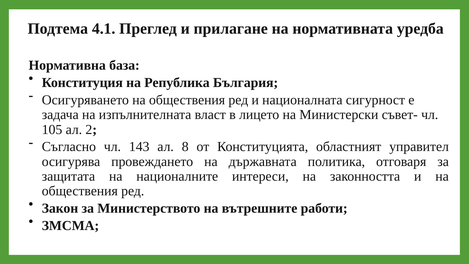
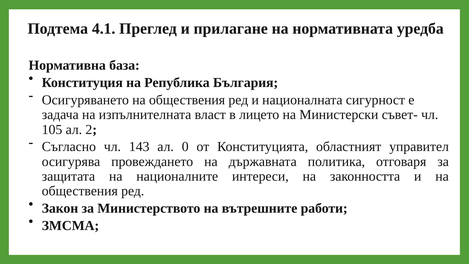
8: 8 -> 0
